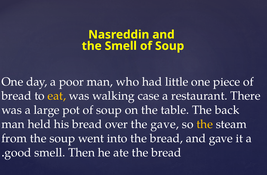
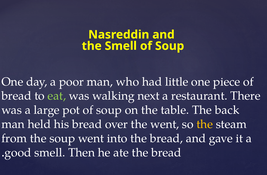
eat colour: yellow -> light green
case: case -> next
the gave: gave -> went
